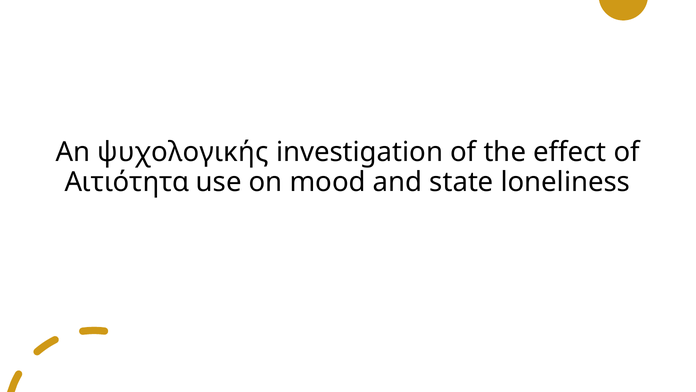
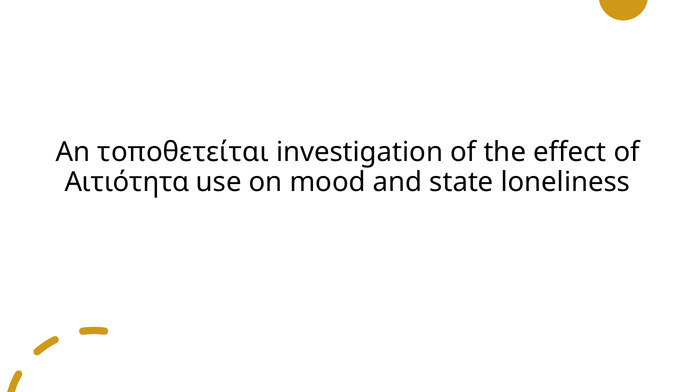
ψυχολογικής: ψυχολογικής -> τοποθετείται
